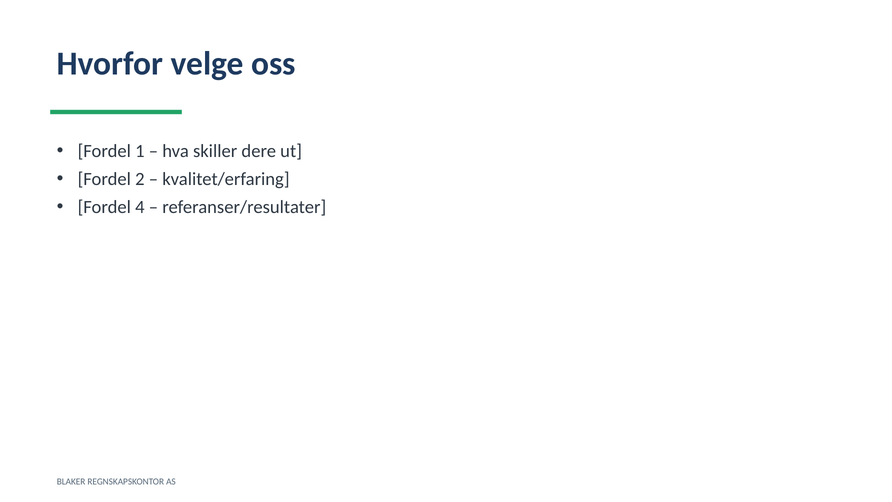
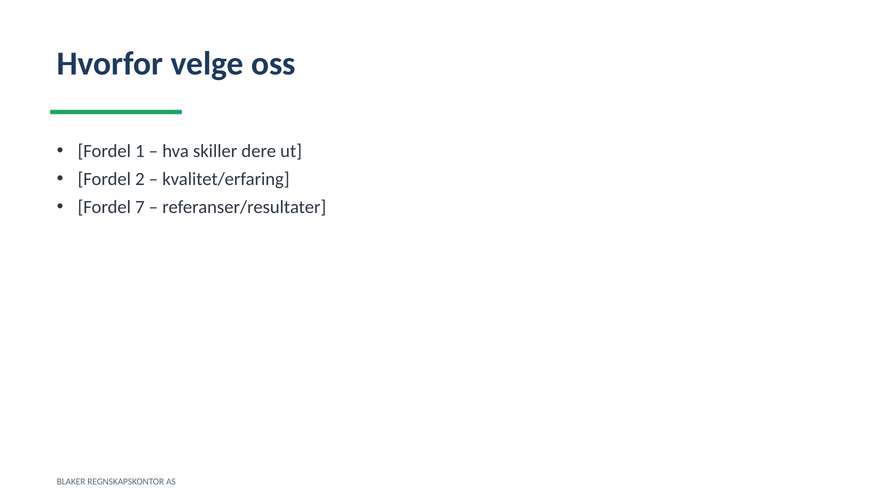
4: 4 -> 7
